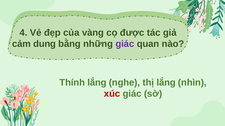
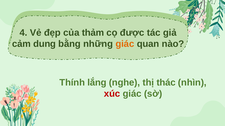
vàng: vàng -> thảm
giác at (125, 44) colour: purple -> orange
thị lắng: lắng -> thác
